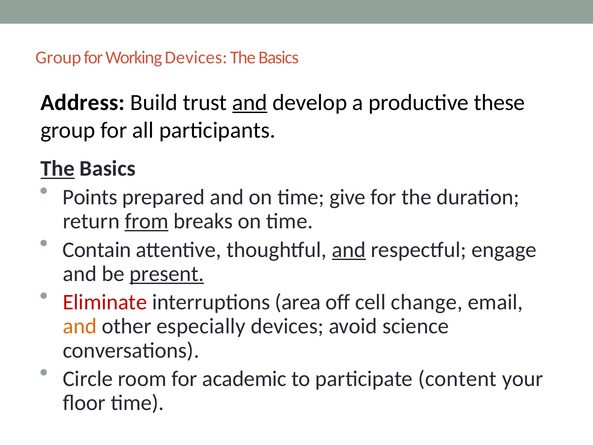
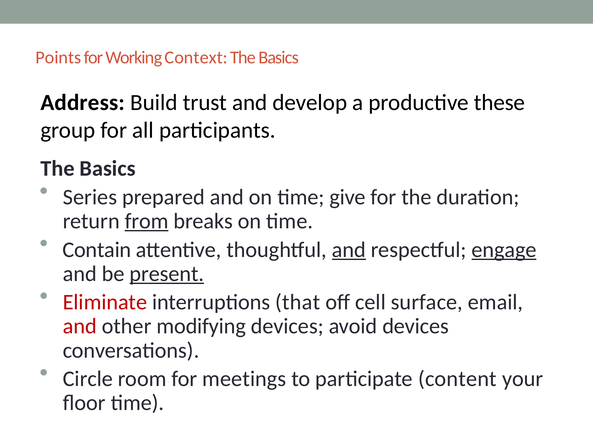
Group at (58, 58): Group -> Points
Working Devices: Devices -> Context
and at (250, 102) underline: present -> none
The at (58, 169) underline: present -> none
Points: Points -> Series
engage underline: none -> present
area: area -> that
change: change -> surface
and at (80, 326) colour: orange -> red
especially: especially -> modifying
avoid science: science -> devices
academic: academic -> meetings
